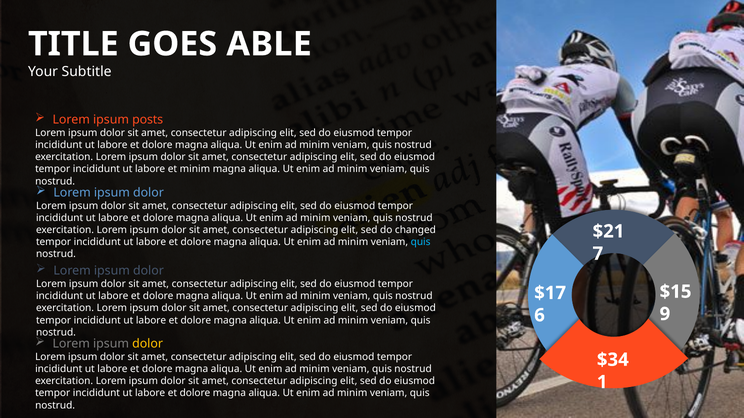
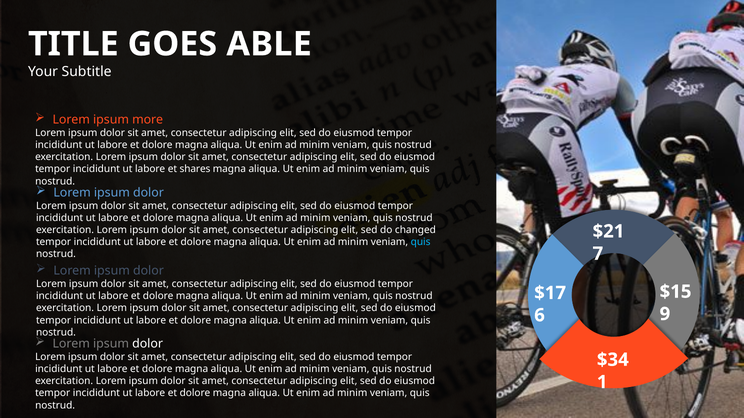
posts: posts -> more
et minim: minim -> shares
dolor at (148, 344) colour: yellow -> white
